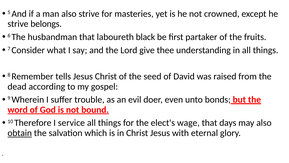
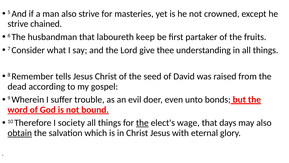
belongs: belongs -> chained
black: black -> keep
service: service -> society
the at (142, 123) underline: none -> present
